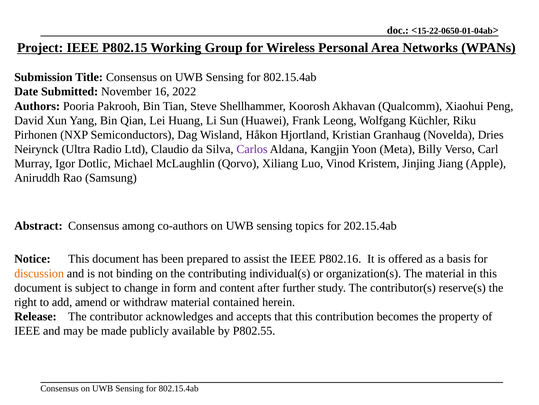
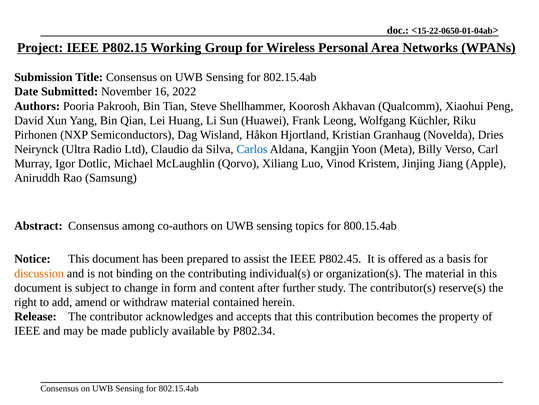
Carlos colour: purple -> blue
202.15.4ab: 202.15.4ab -> 800.15.4ab
P802.16: P802.16 -> P802.45
P802.55: P802.55 -> P802.34
